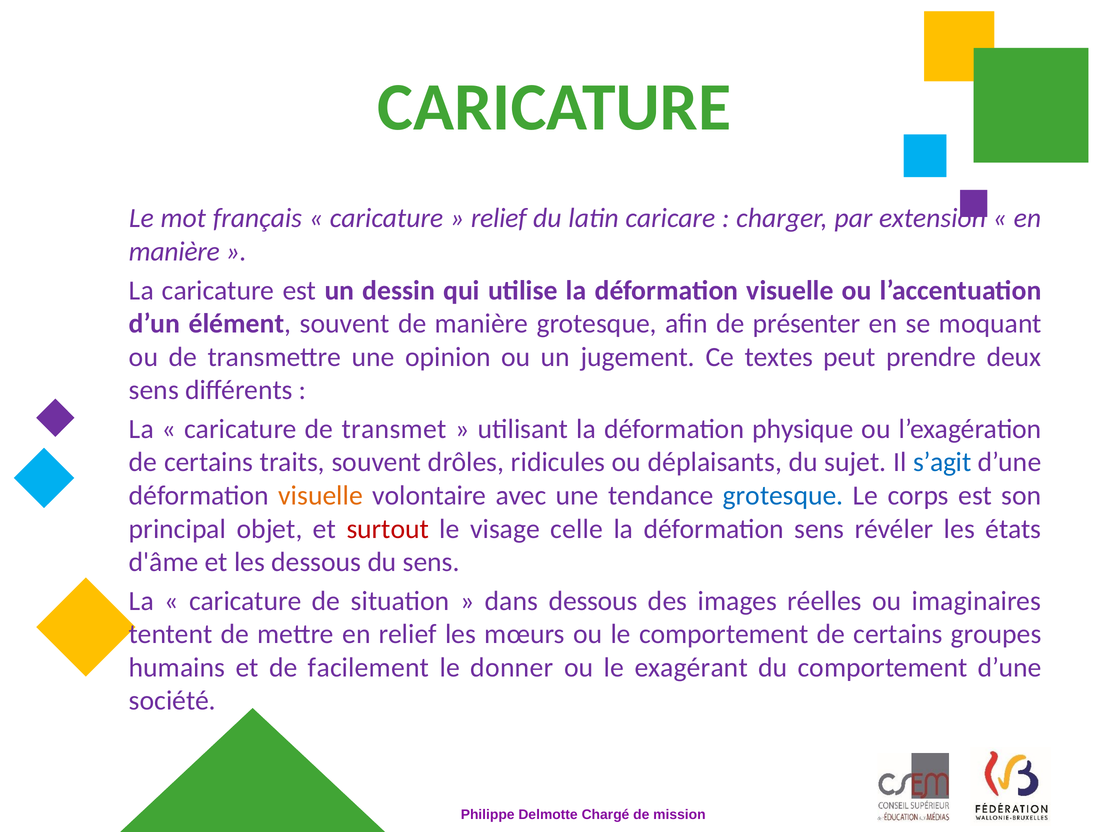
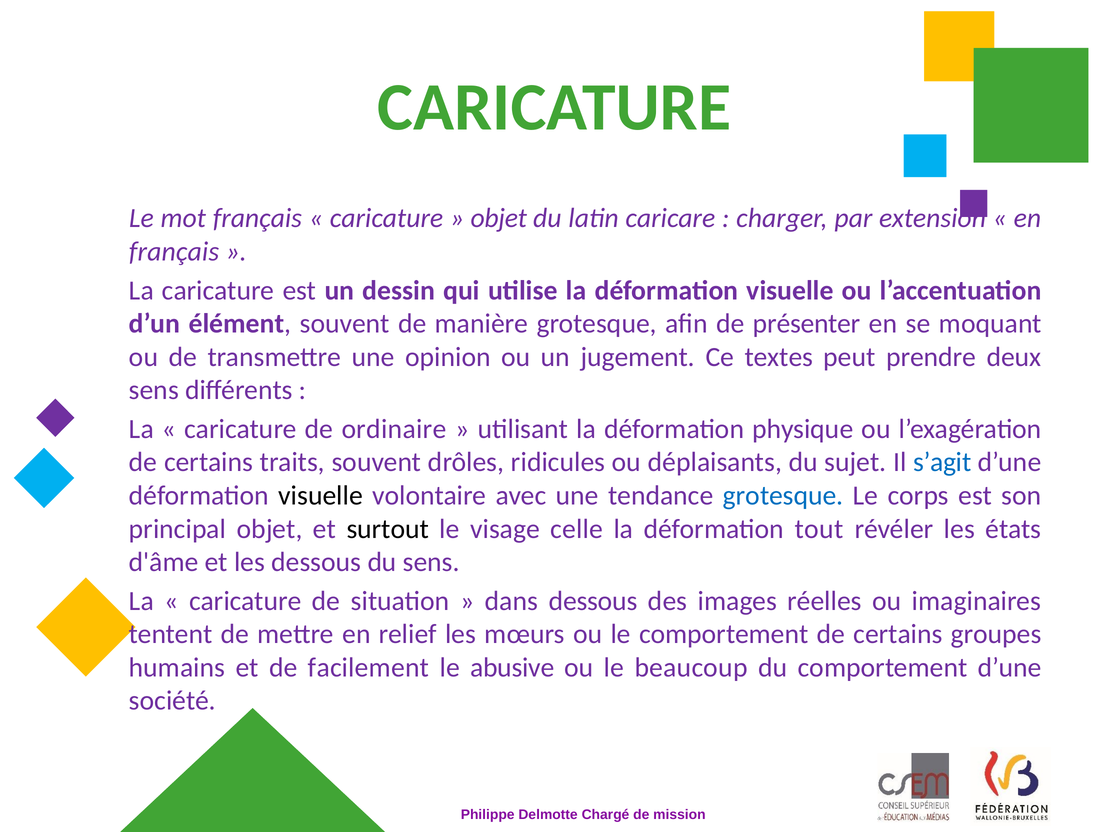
relief at (499, 218): relief -> objet
manière at (174, 251): manière -> français
transmet: transmet -> ordinaire
visuelle at (321, 495) colour: orange -> black
surtout colour: red -> black
déformation sens: sens -> tout
donner: donner -> abusive
exagérant: exagérant -> beaucoup
